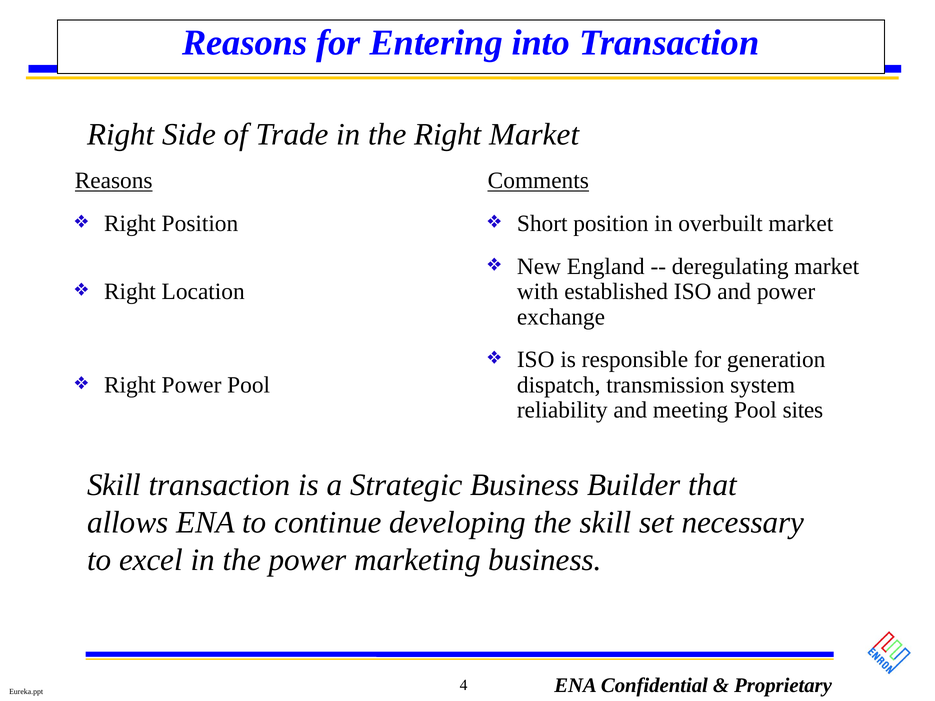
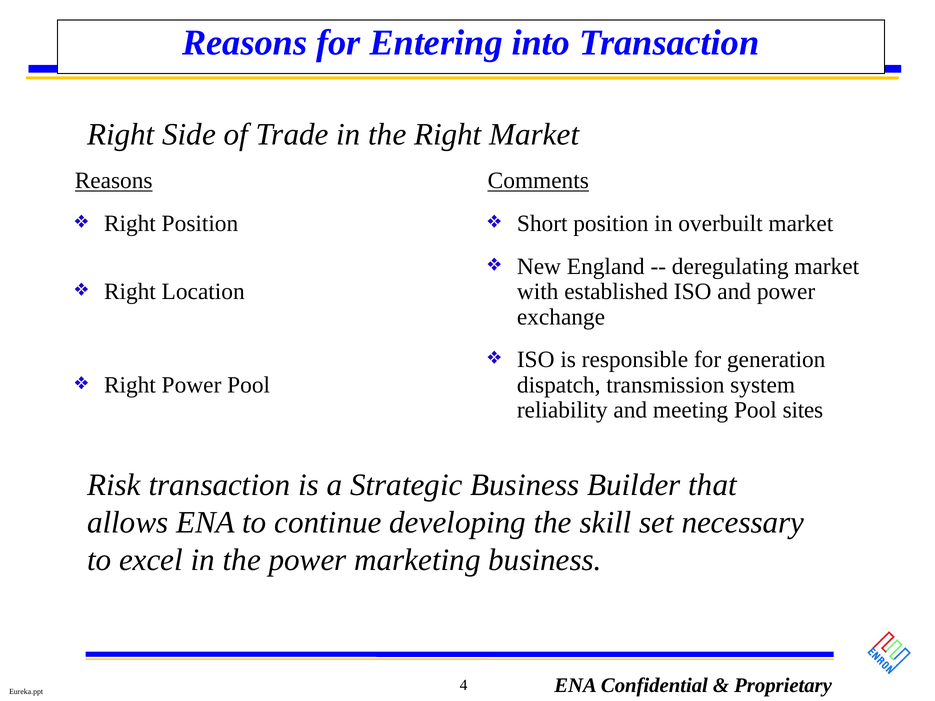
Skill at (114, 485): Skill -> Risk
